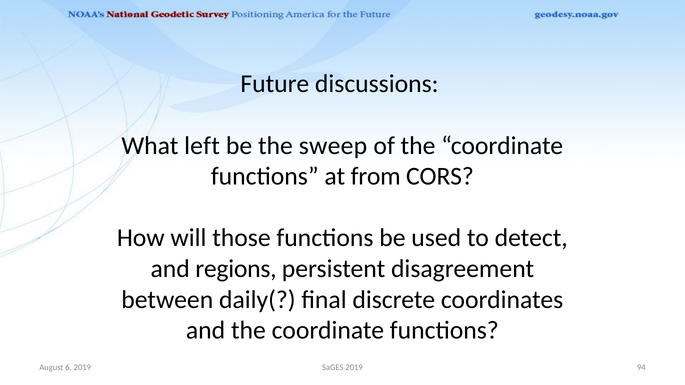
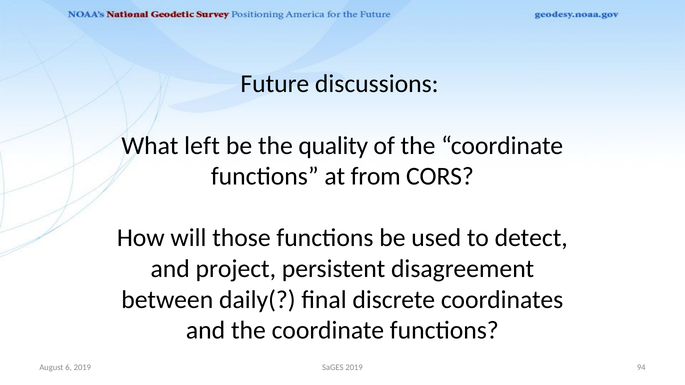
sweep: sweep -> quality
regions: regions -> project
